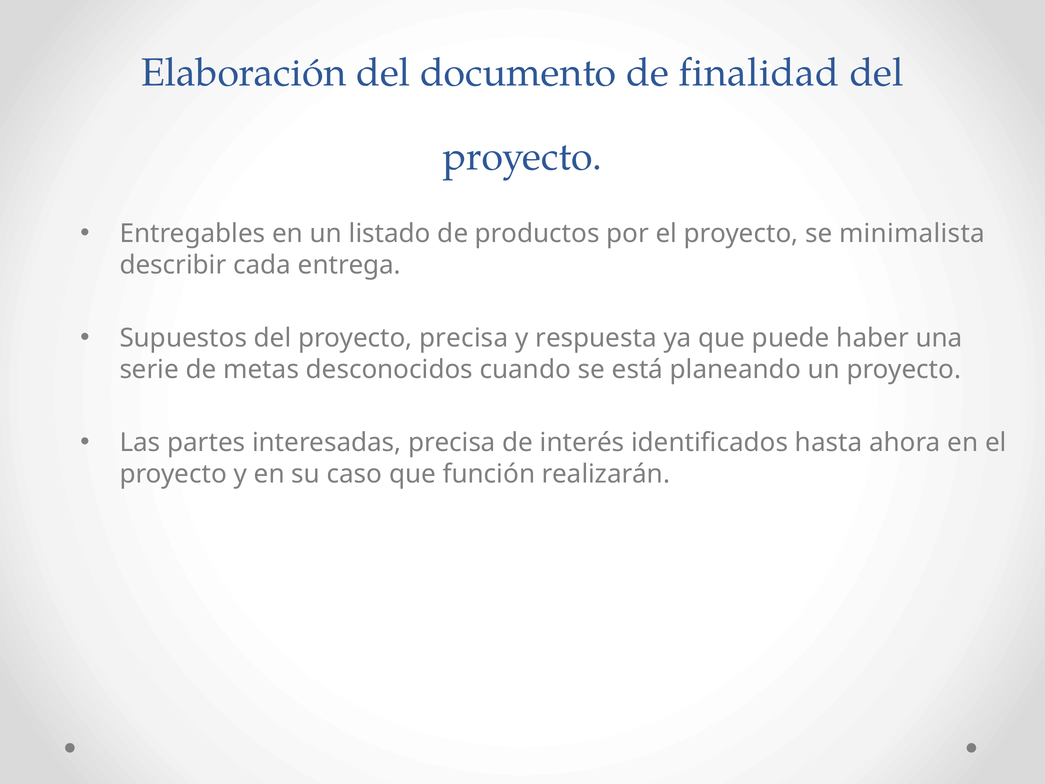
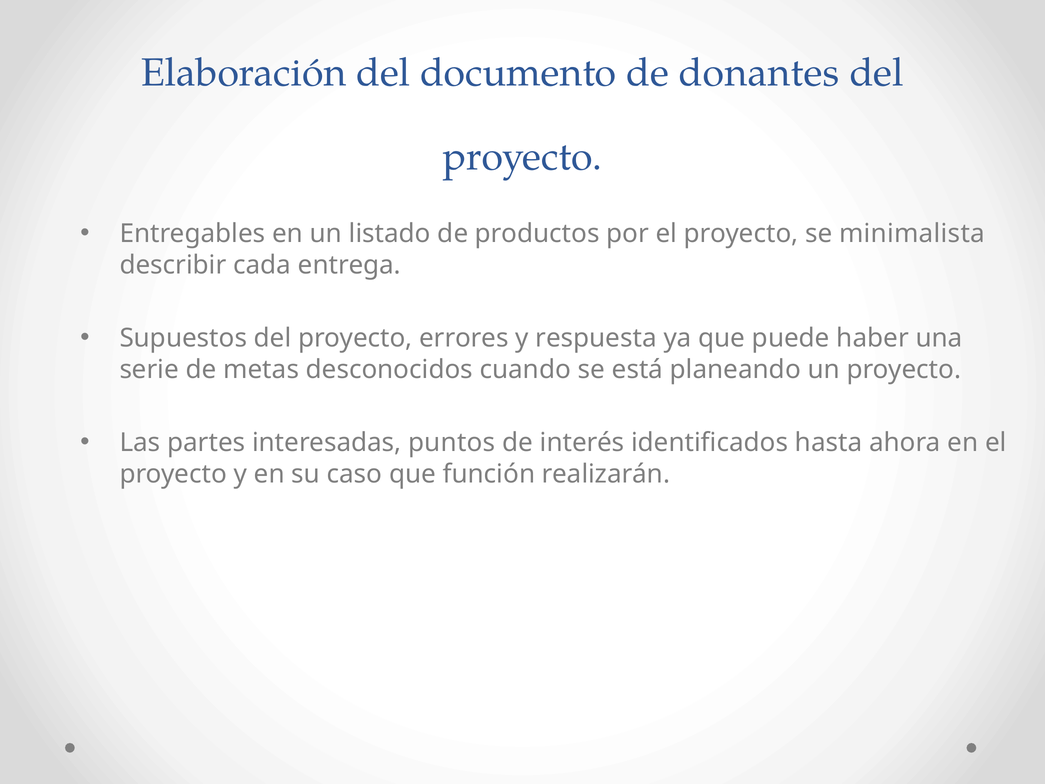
finalidad: finalidad -> donantes
proyecto precisa: precisa -> errores
interesadas precisa: precisa -> puntos
